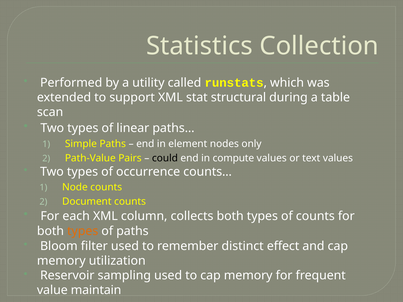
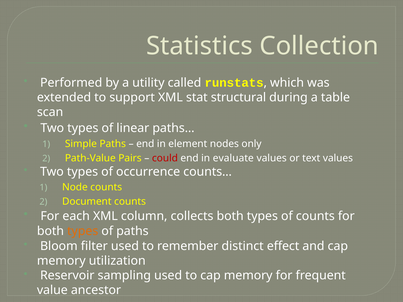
could colour: black -> red
compute: compute -> evaluate
maintain: maintain -> ancestor
